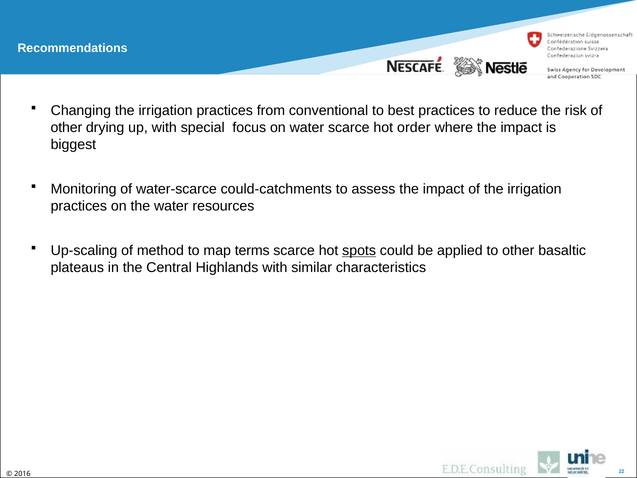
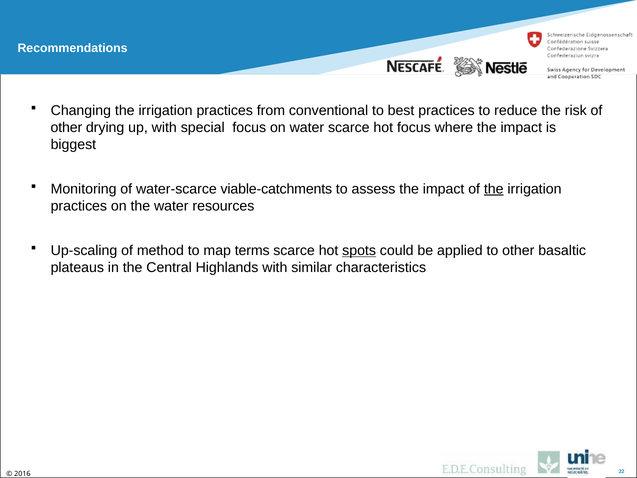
hot order: order -> focus
could-catchments: could-catchments -> viable-catchments
the at (494, 189) underline: none -> present
